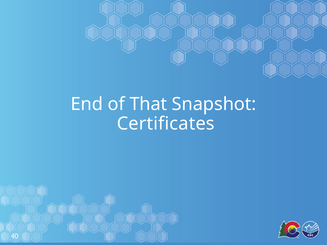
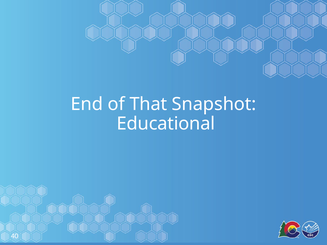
Certificates: Certificates -> Educational
